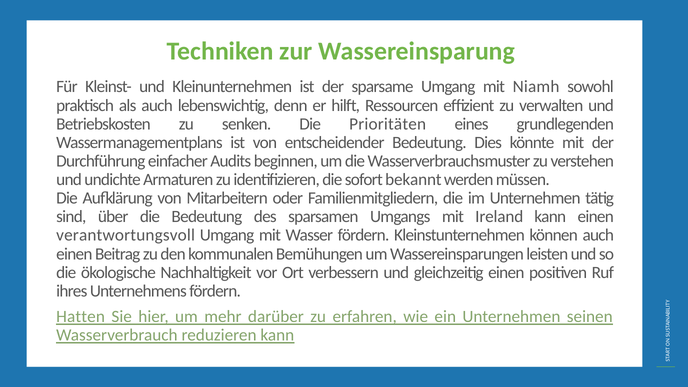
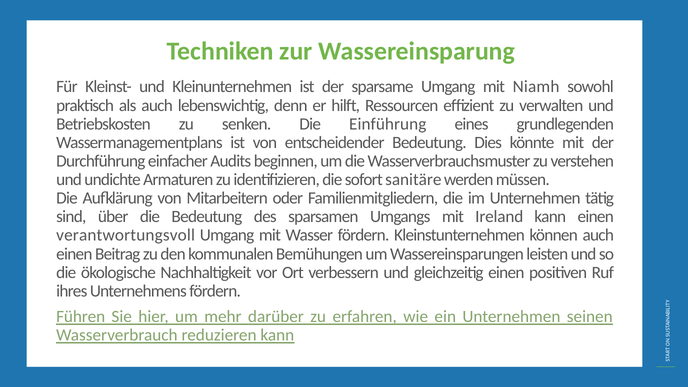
Prioritäten: Prioritäten -> Einführung
bekannt: bekannt -> sanitäre
Hatten: Hatten -> Führen
